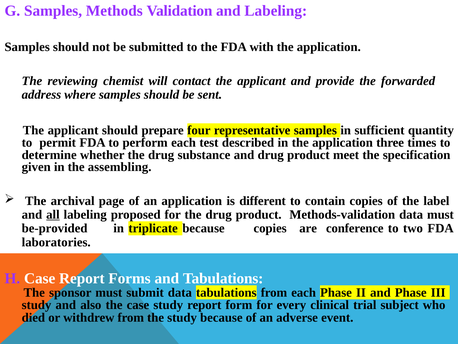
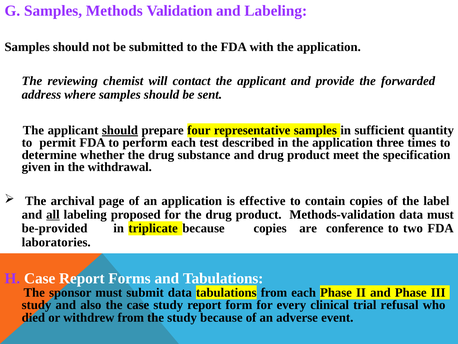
should at (120, 130) underline: none -> present
assembling: assembling -> withdrawal
different: different -> effective
subject: subject -> refusal
